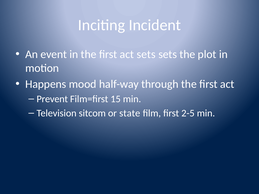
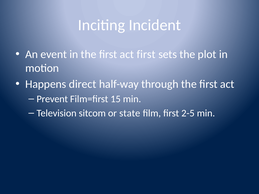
act sets: sets -> first
mood: mood -> direct
